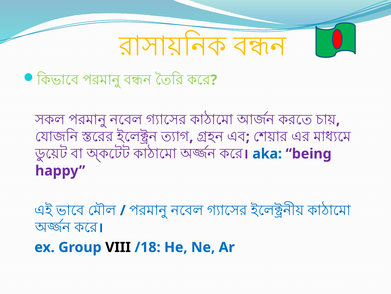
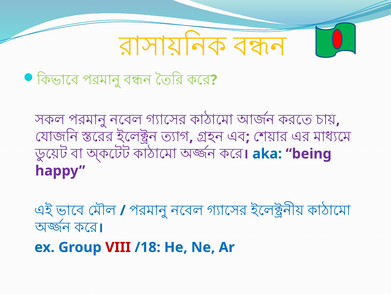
VIII colour: black -> red
